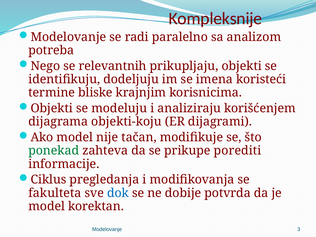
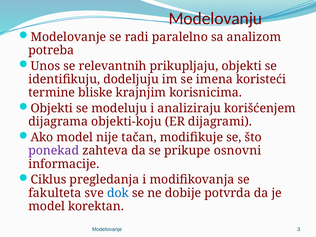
Kompleksnije: Kompleksnije -> Modelovanju
Nego: Nego -> Unos
ponekad colour: green -> purple
porediti: porediti -> osnovni
